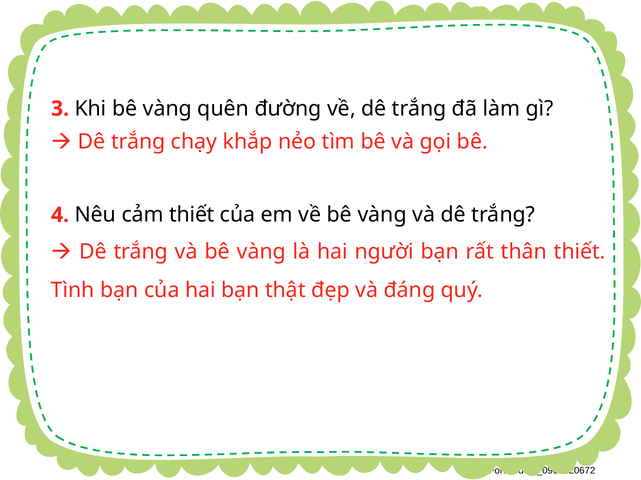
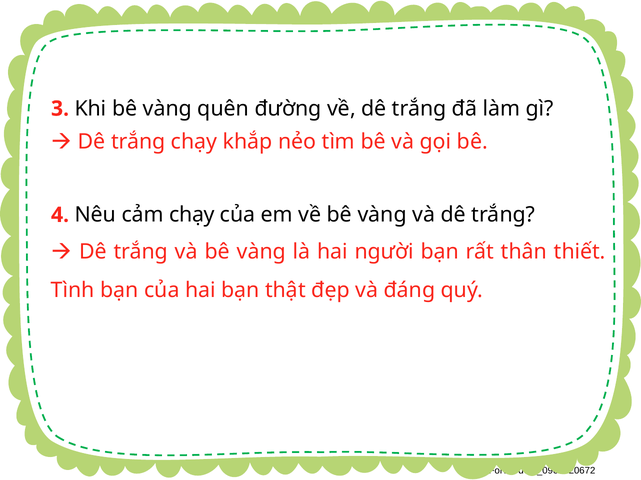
cảm thiết: thiết -> chạy
